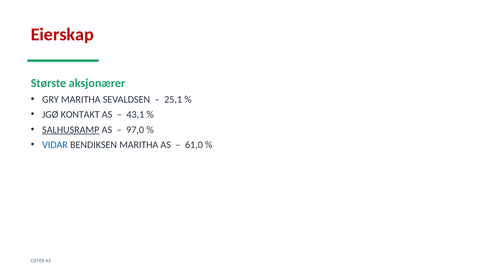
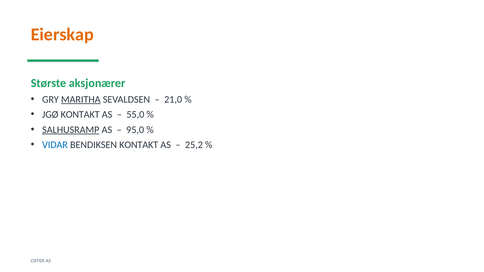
Eierskap colour: red -> orange
MARITHA at (81, 100) underline: none -> present
25,1: 25,1 -> 21,0
43,1: 43,1 -> 55,0
97,0: 97,0 -> 95,0
BENDIKSEN MARITHA: MARITHA -> KONTAKT
61,0: 61,0 -> 25,2
